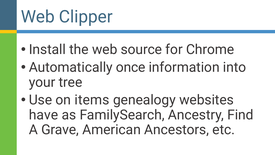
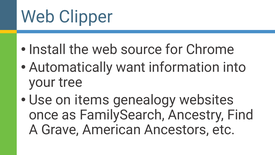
once: once -> want
have: have -> once
